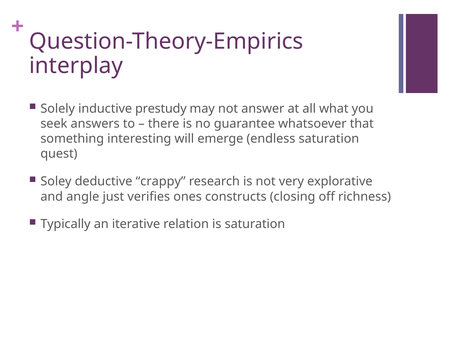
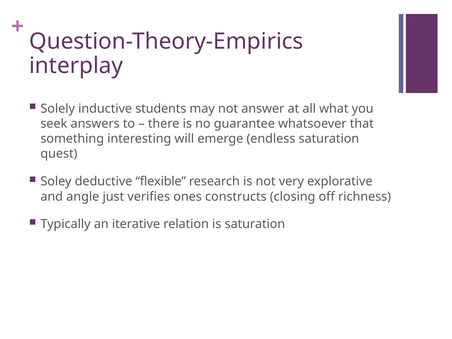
prestudy: prestudy -> students
crappy: crappy -> flexible
